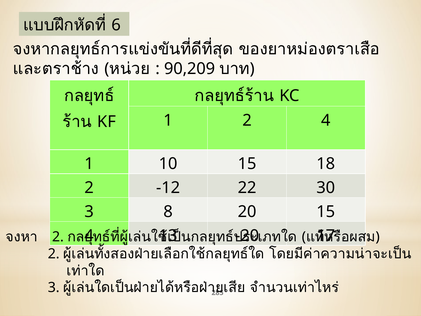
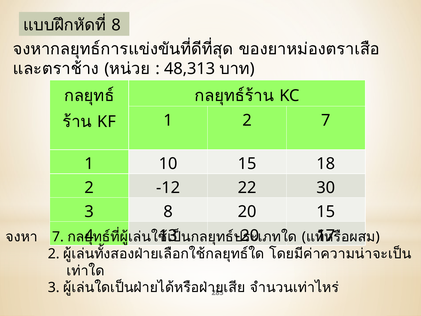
6 at (116, 25): 6 -> 8
90,209: 90,209 -> 48,313
2 4: 4 -> 7
2 at (58, 237): 2 -> 7
